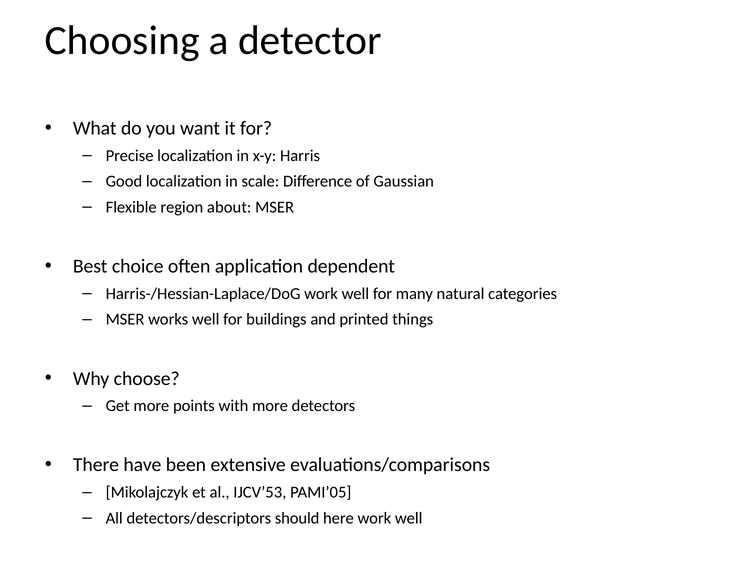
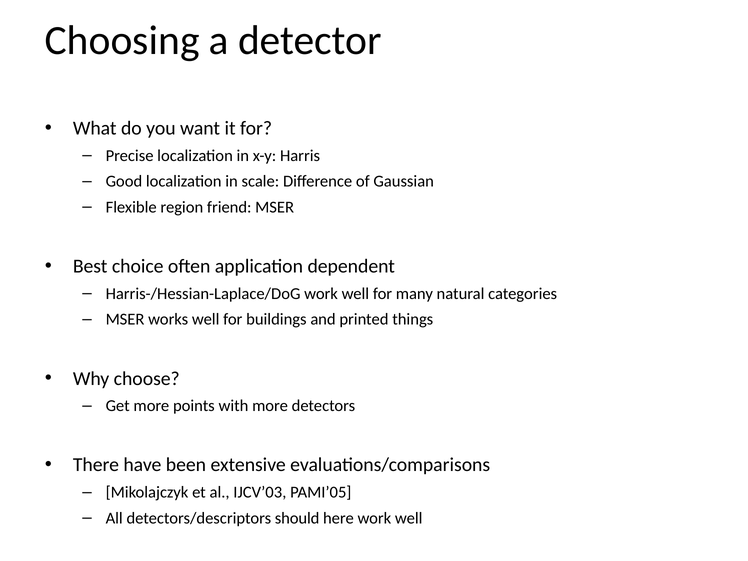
about: about -> friend
IJCV’53: IJCV’53 -> IJCV’03
